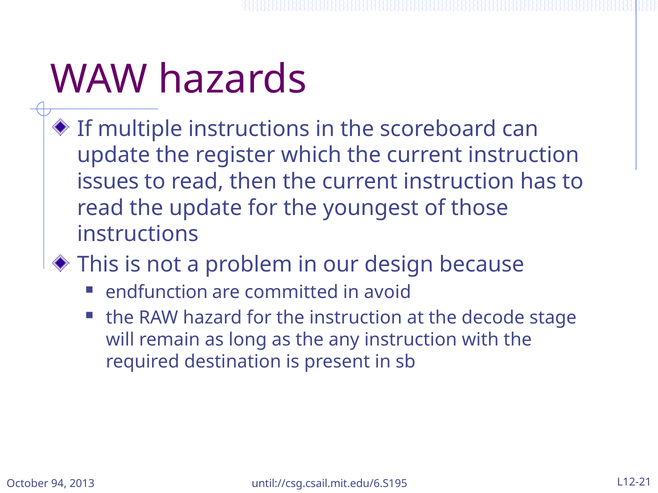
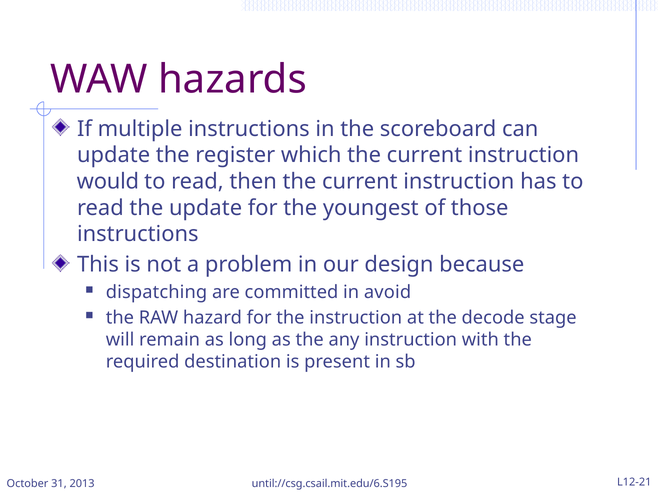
issues: issues -> would
endfunction: endfunction -> dispatching
94: 94 -> 31
